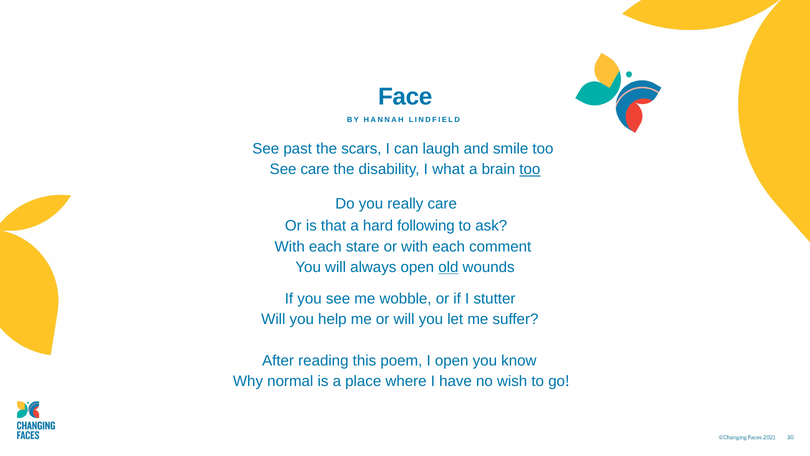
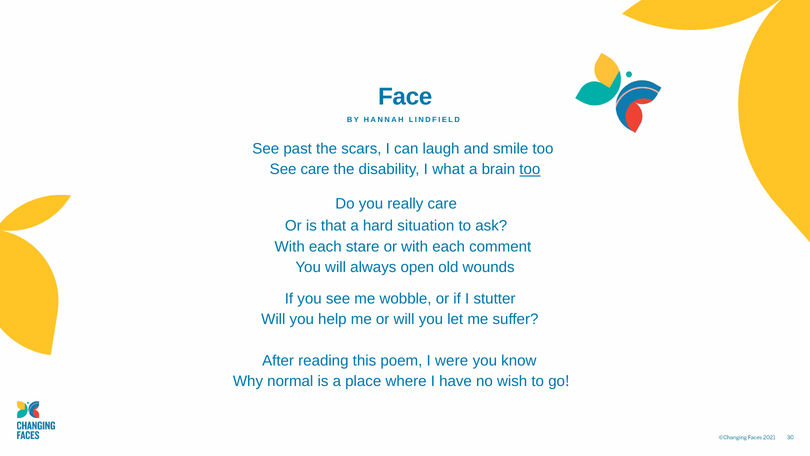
following: following -> situation
old underline: present -> none
I open: open -> were
